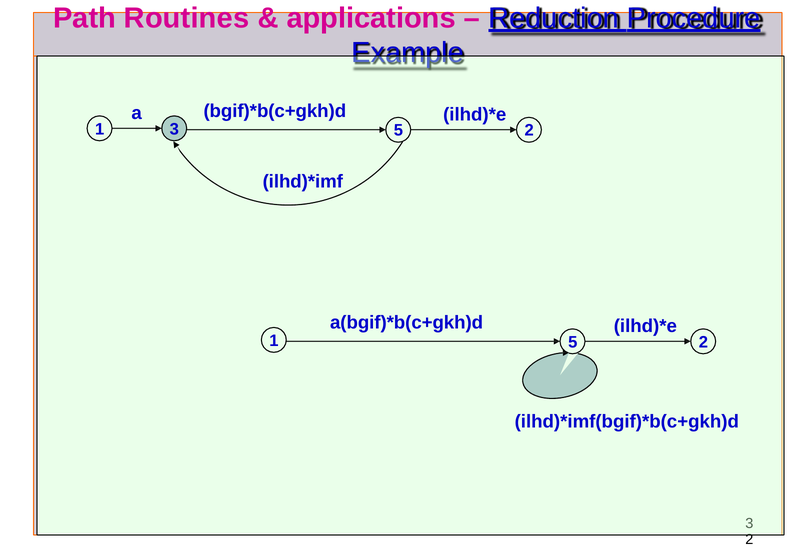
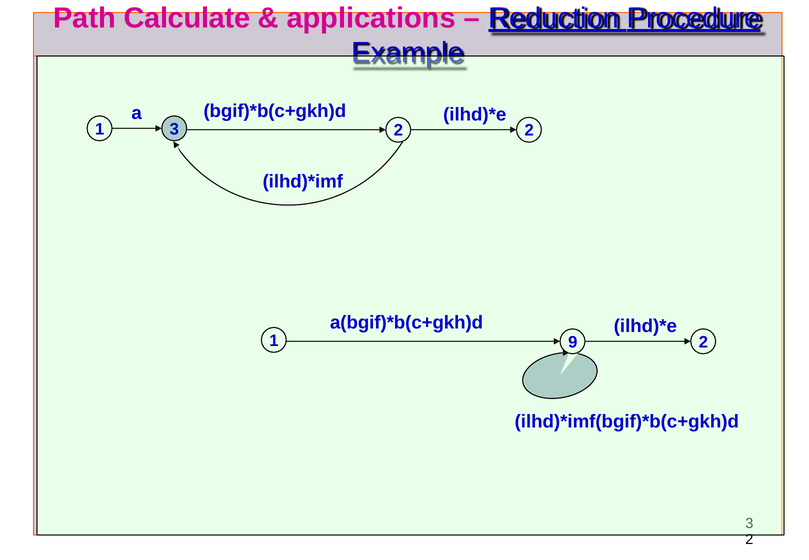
Routines: Routines -> Calculate
1 3 5: 5 -> 2
1 5: 5 -> 9
